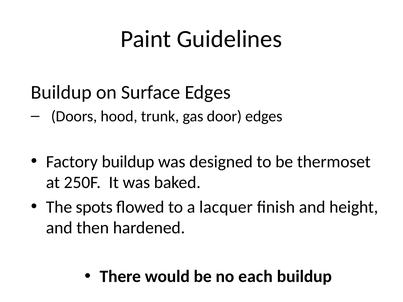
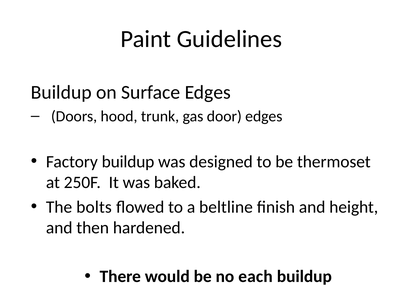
spots: spots -> bolts
lacquer: lacquer -> beltline
